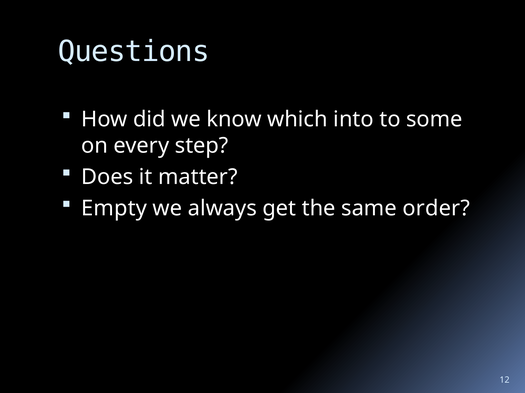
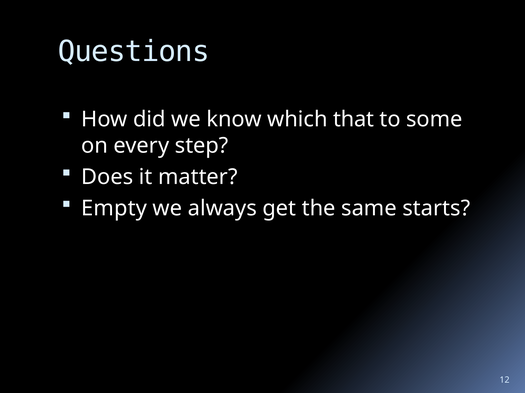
into: into -> that
order: order -> starts
